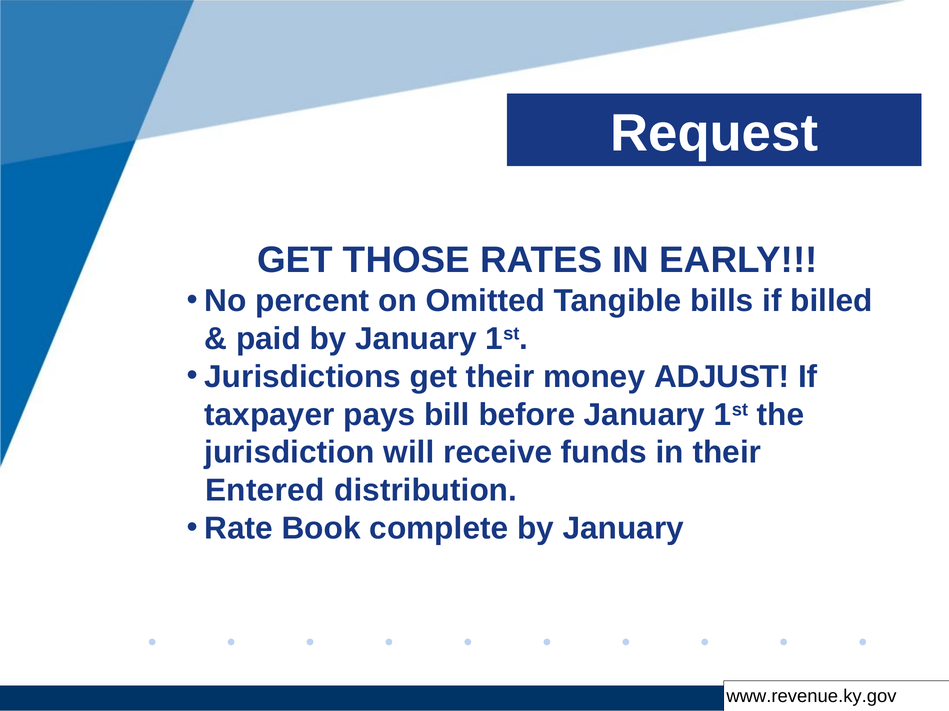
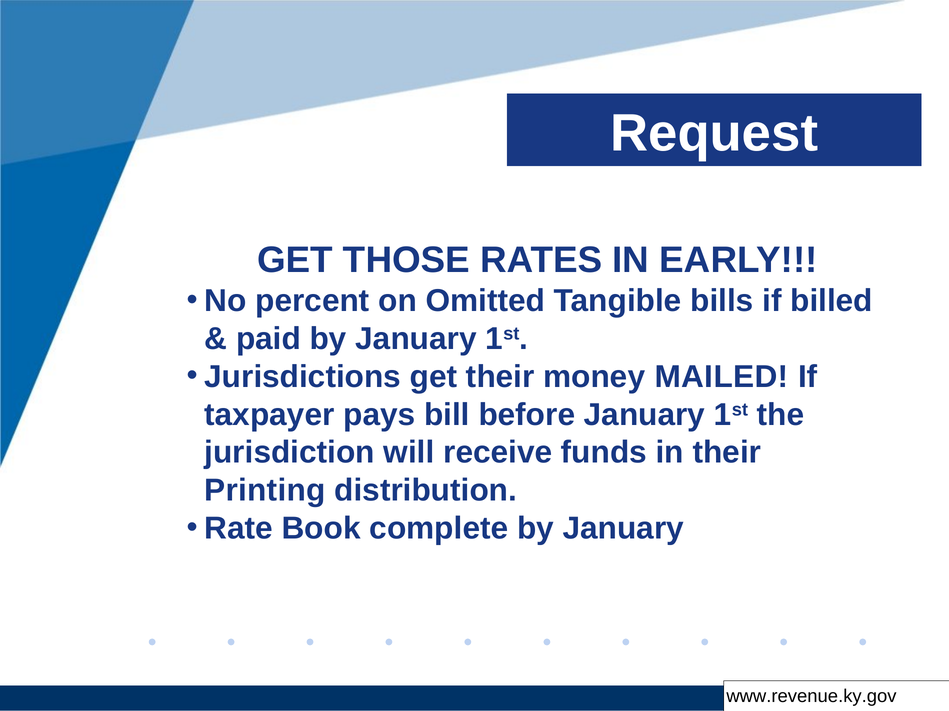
ADJUST: ADJUST -> MAILED
Entered: Entered -> Printing
